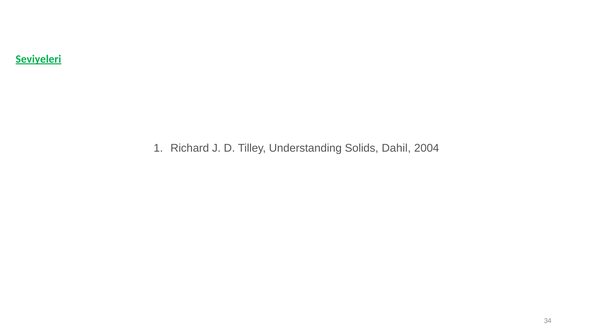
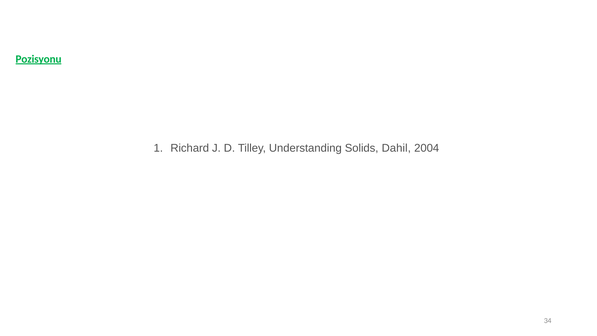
Seviyeleri: Seviyeleri -> Pozisyonu
